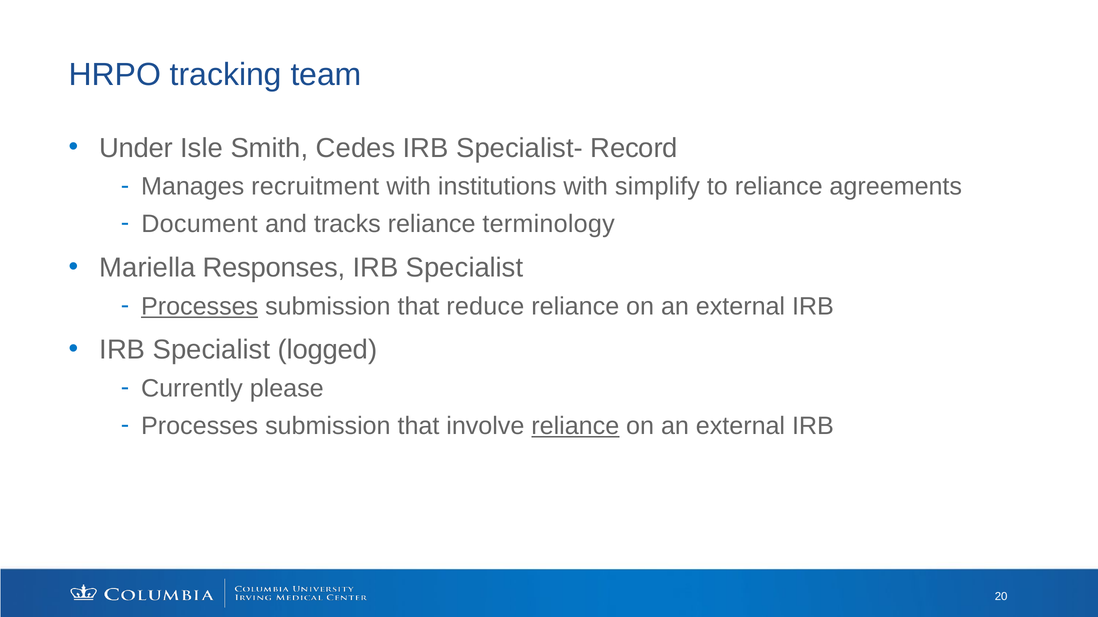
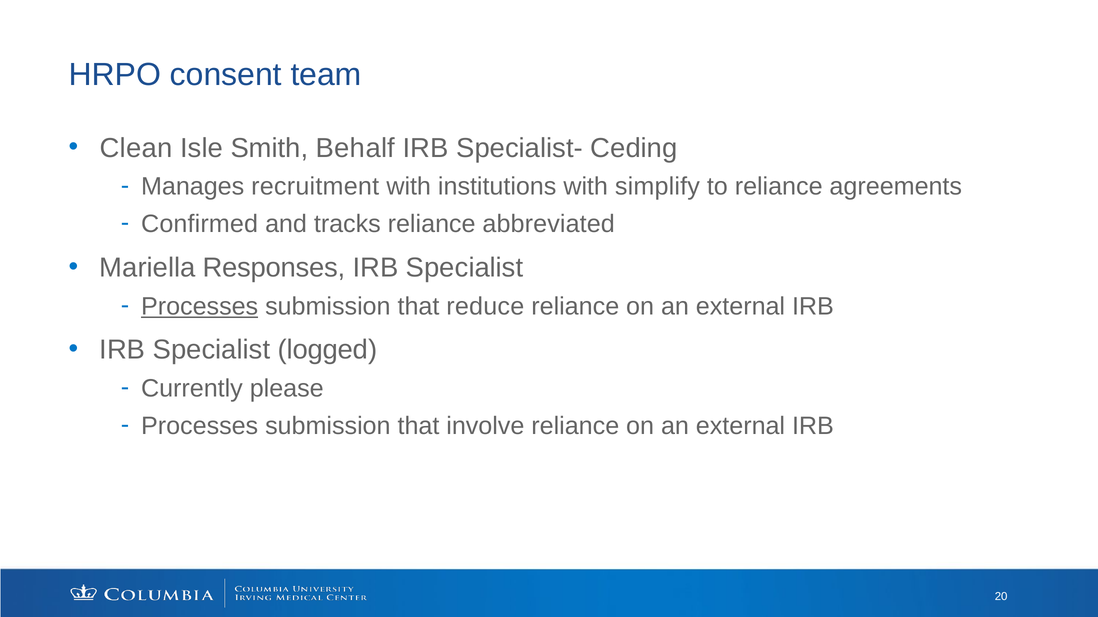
tracking: tracking -> consent
Under: Under -> Clean
Cedes: Cedes -> Behalf
Record: Record -> Ceding
Document: Document -> Confirmed
terminology: terminology -> abbreviated
reliance at (575, 426) underline: present -> none
